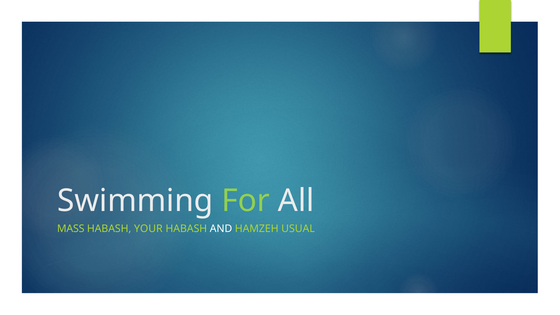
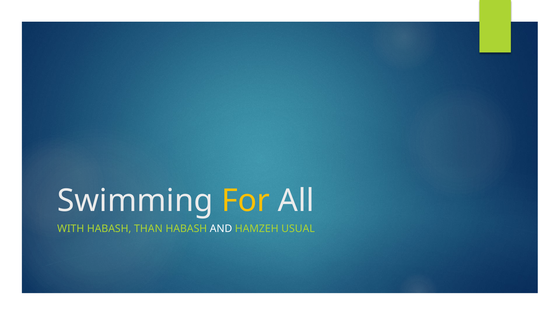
For colour: light green -> yellow
MASS: MASS -> WITH
YOUR: YOUR -> THAN
